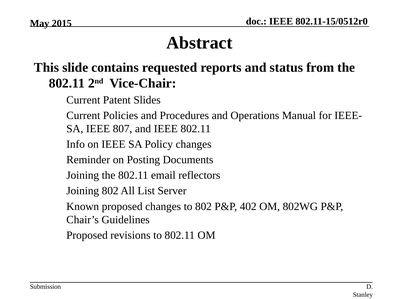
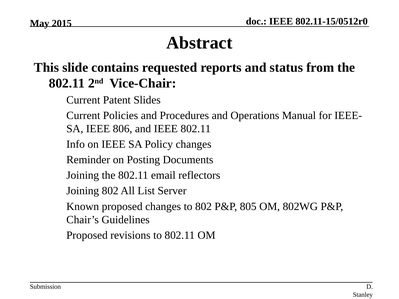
807: 807 -> 806
402: 402 -> 805
